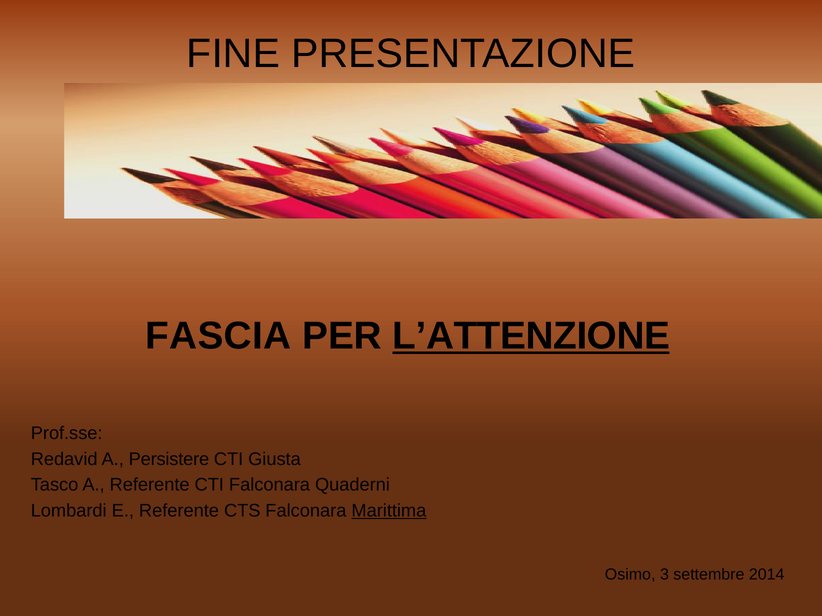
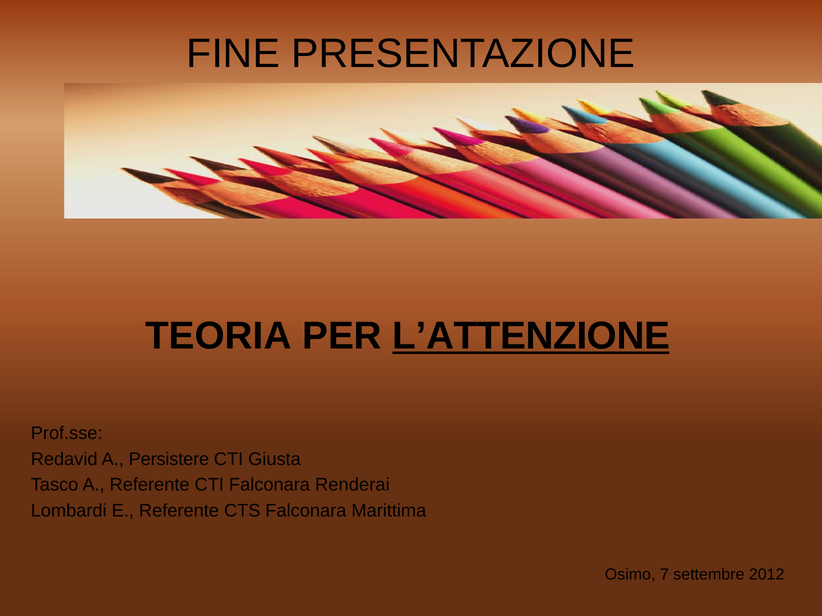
FASCIA: FASCIA -> TEORIA
Quaderni: Quaderni -> Renderai
Marittima underline: present -> none
3: 3 -> 7
2014: 2014 -> 2012
